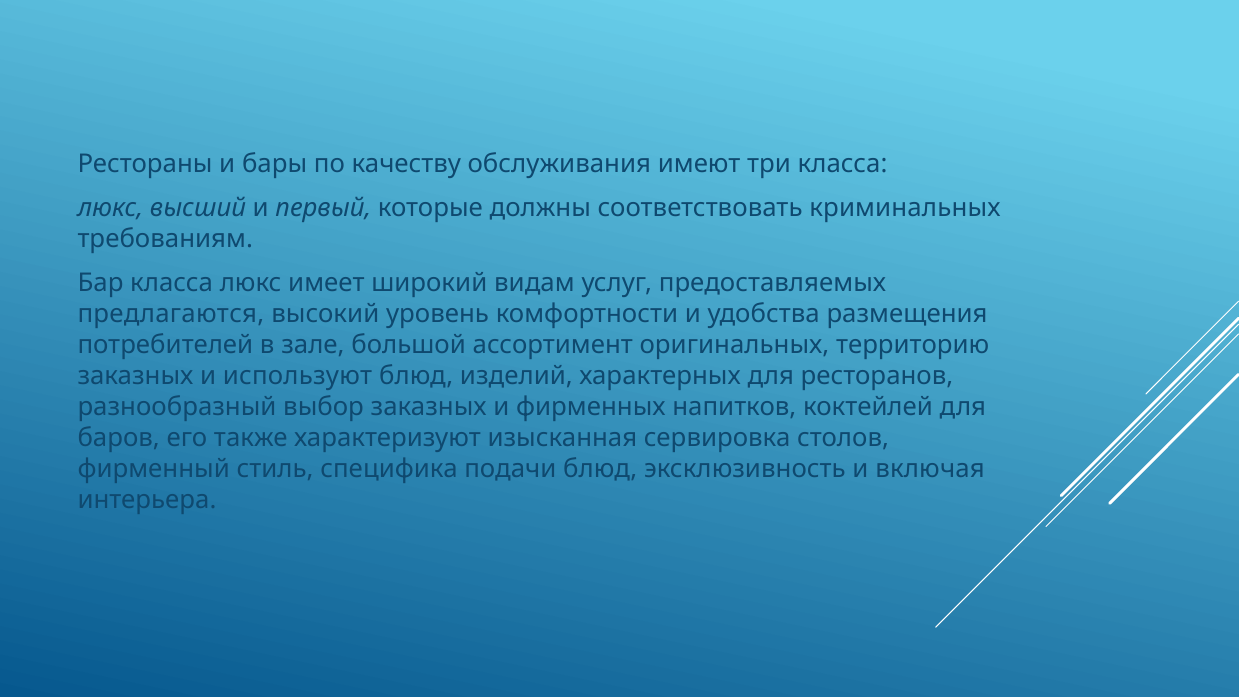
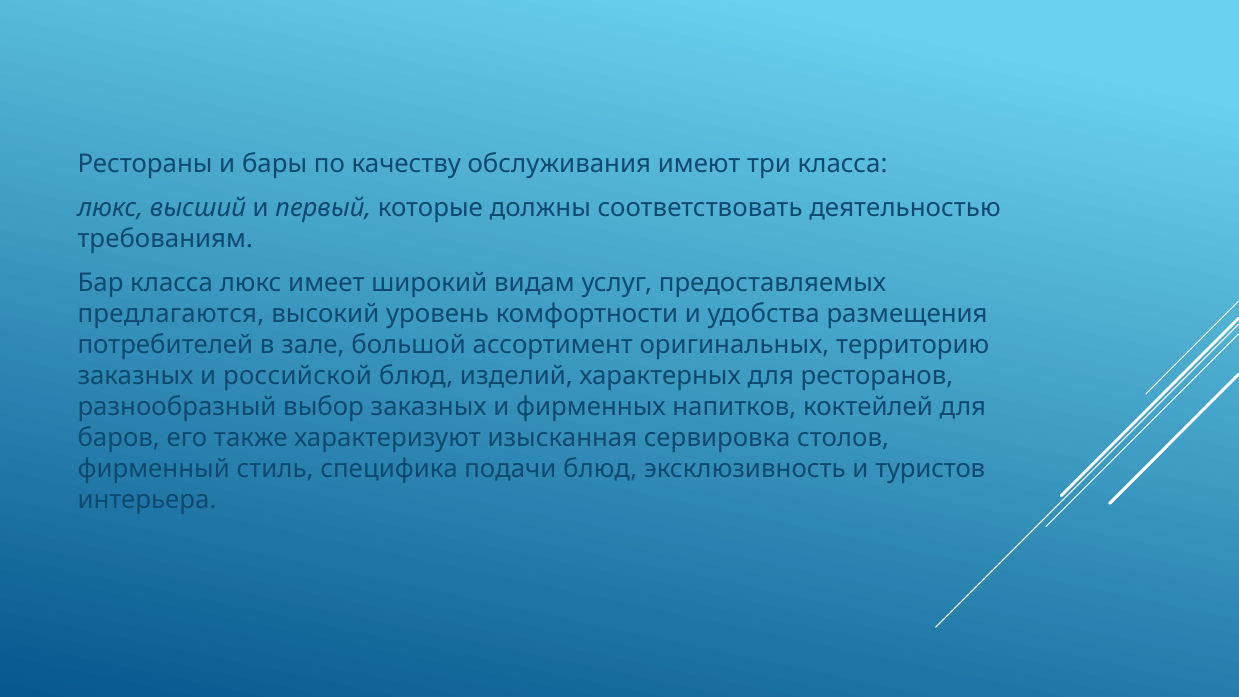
криминальных: криминальных -> деятельностью
используют: используют -> российской
включая: включая -> туристов
